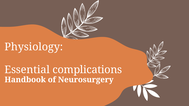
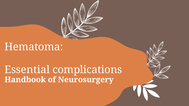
Physiology: Physiology -> Hematoma
